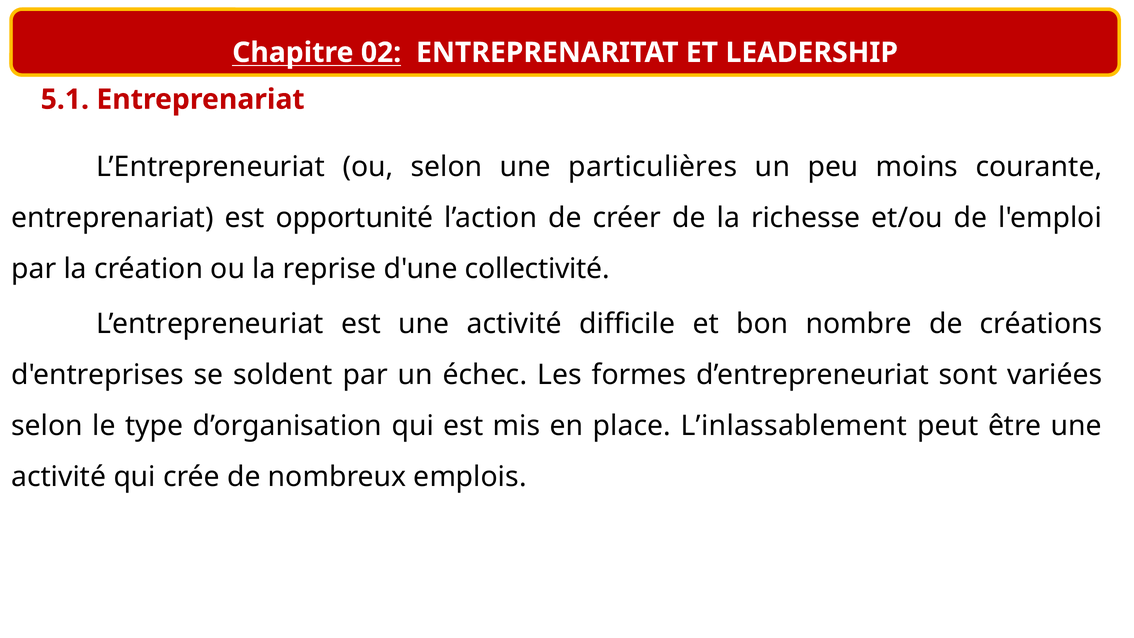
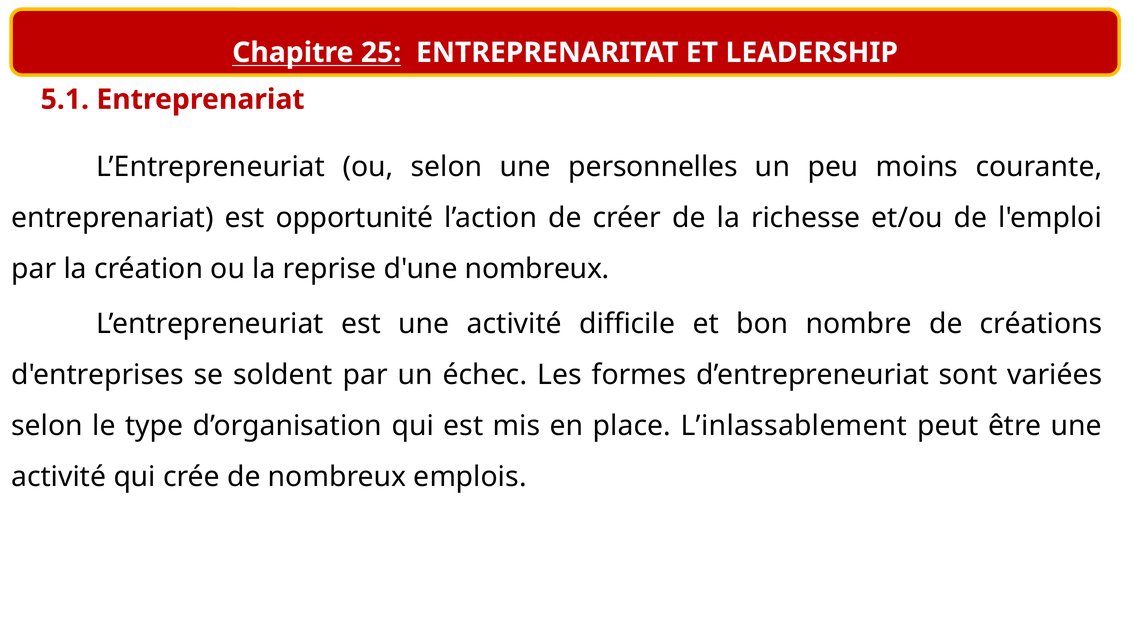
02: 02 -> 25
particulières: particulières -> personnelles
d'une collectivité: collectivité -> nombreux
